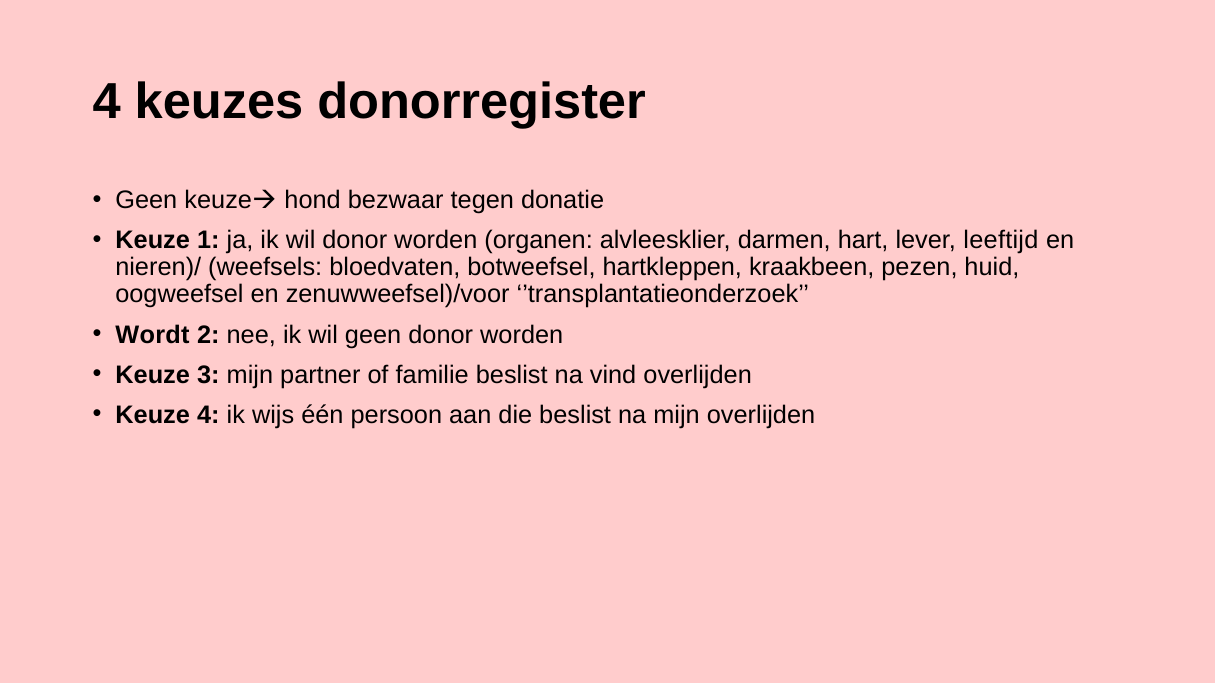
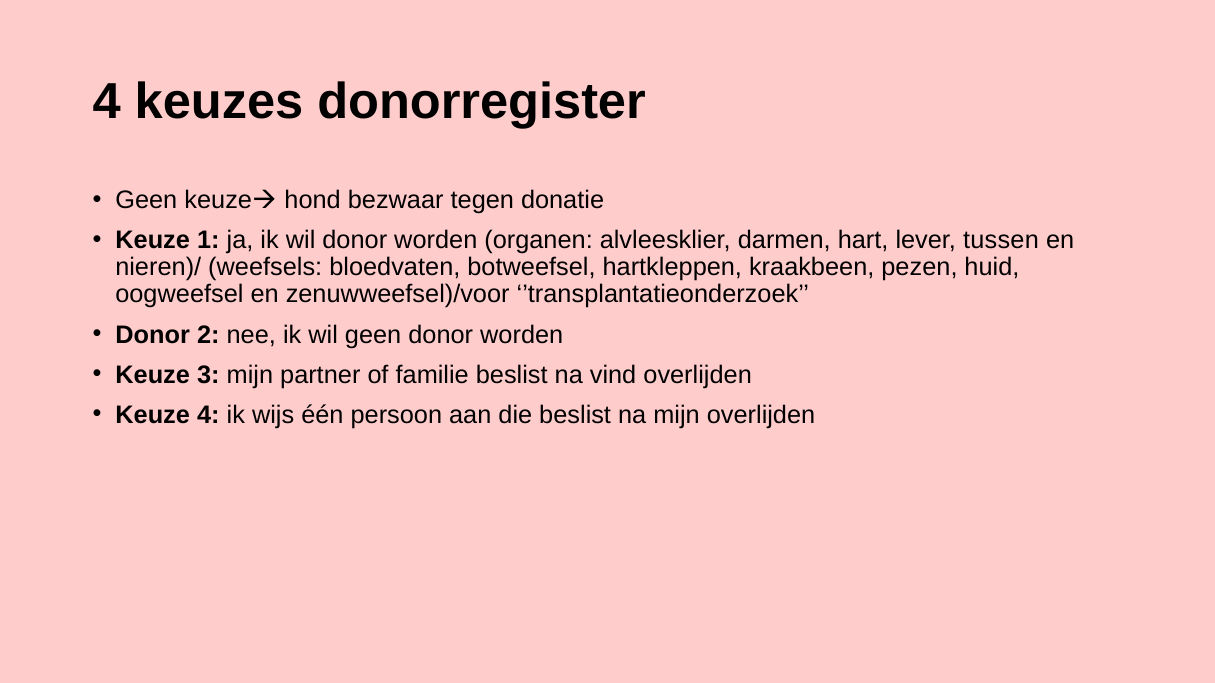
leeftijd: leeftijd -> tussen
Wordt at (153, 335): Wordt -> Donor
